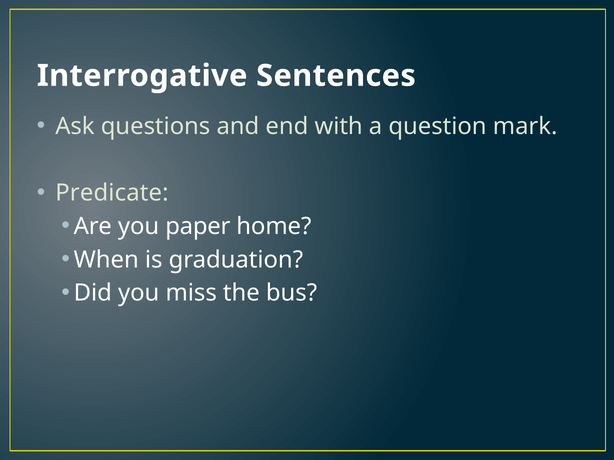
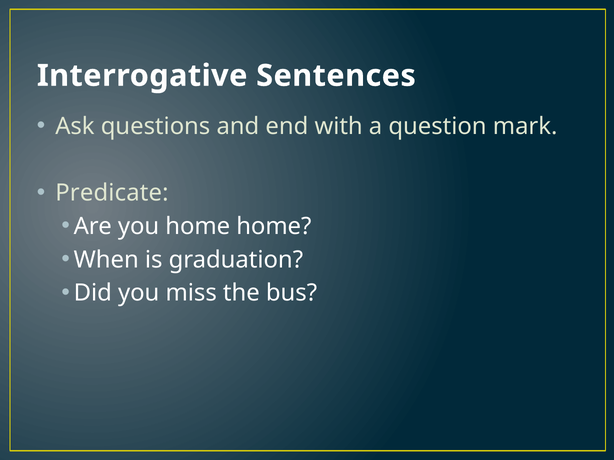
you paper: paper -> home
